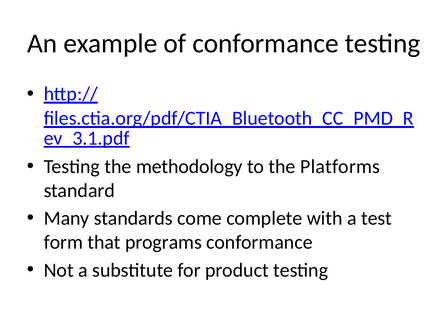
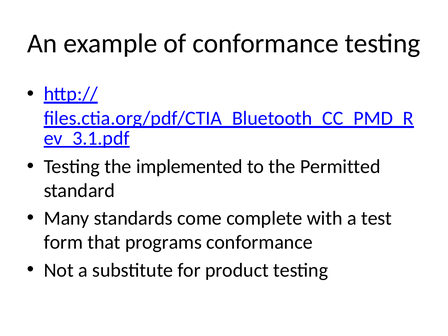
methodology: methodology -> implemented
Platforms: Platforms -> Permitted
